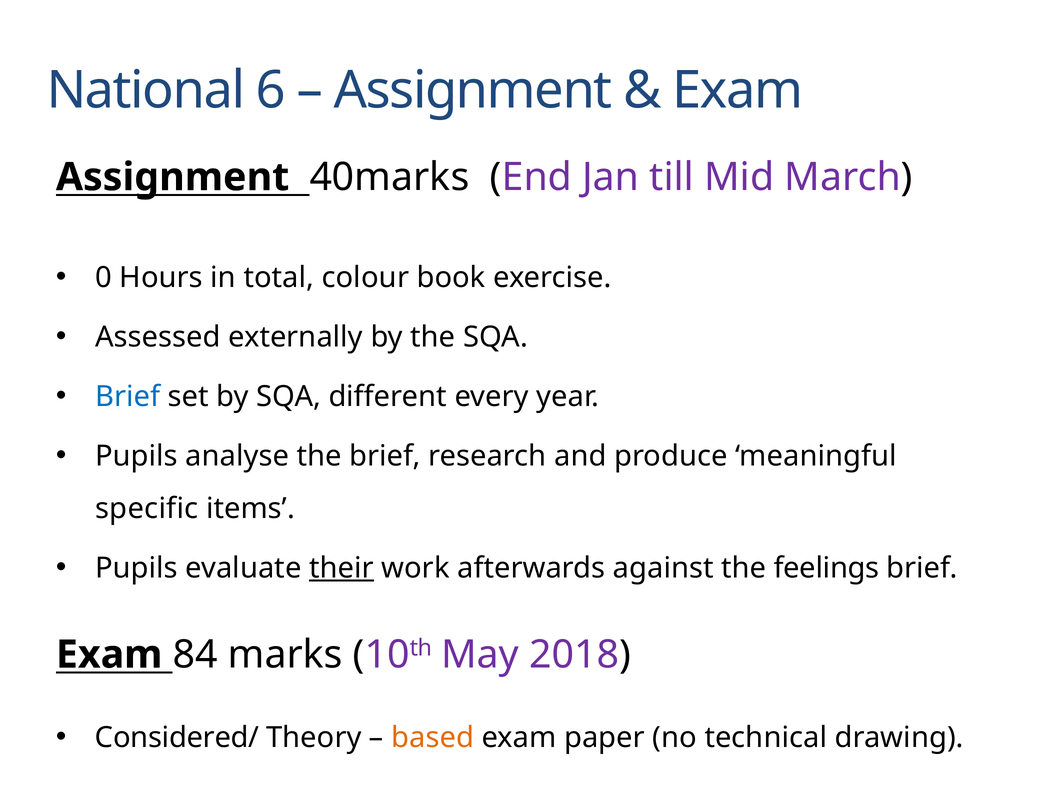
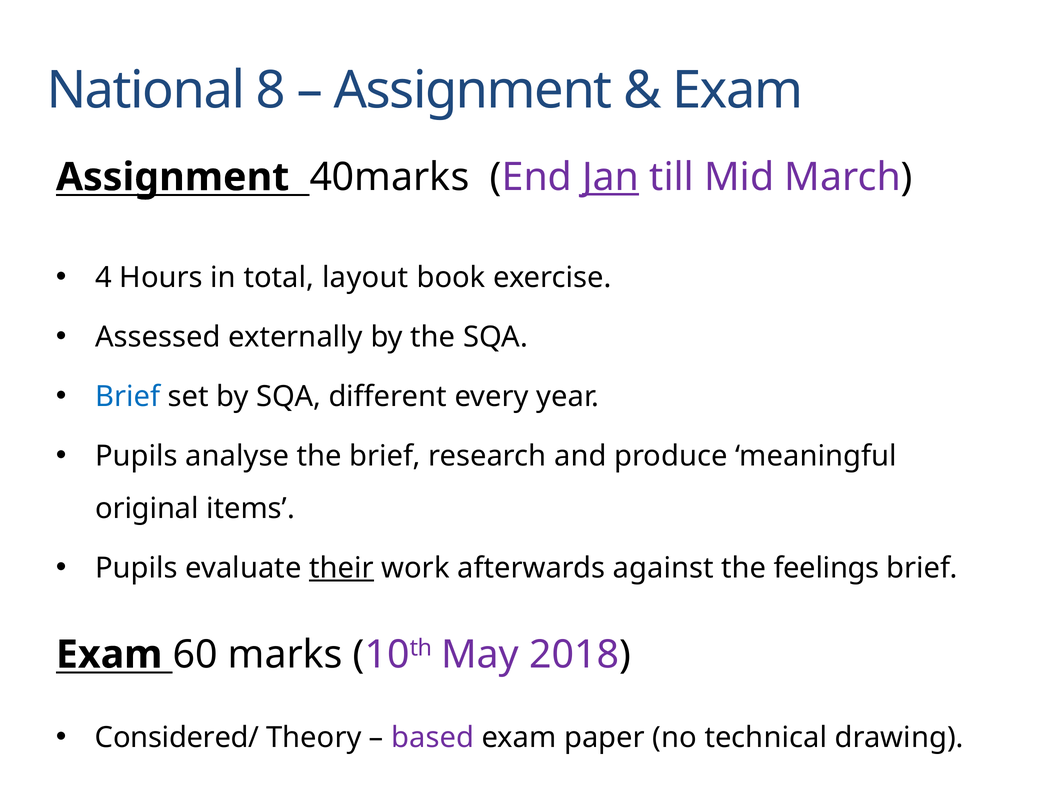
6: 6 -> 8
Jan underline: none -> present
0: 0 -> 4
colour: colour -> layout
specific: specific -> original
84: 84 -> 60
based colour: orange -> purple
